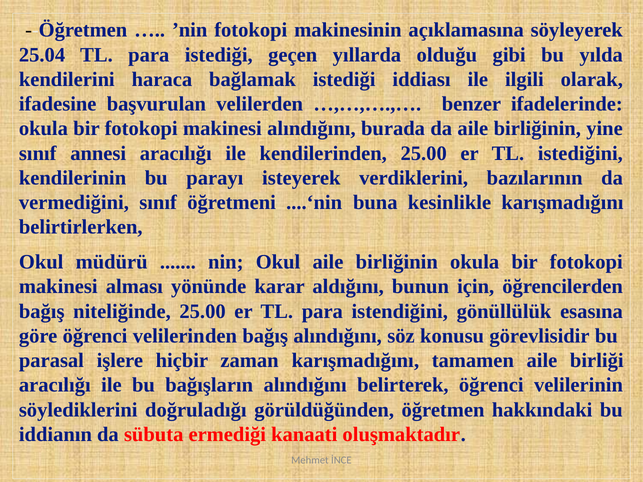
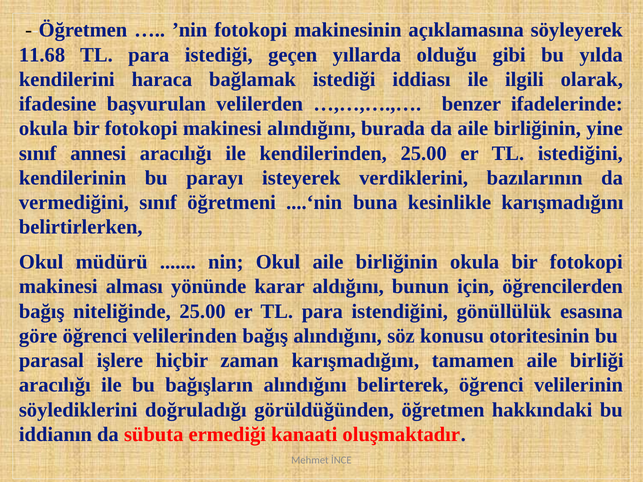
25.04: 25.04 -> 11.68
görevlisidir: görevlisidir -> otoritesinin
